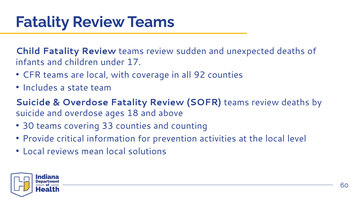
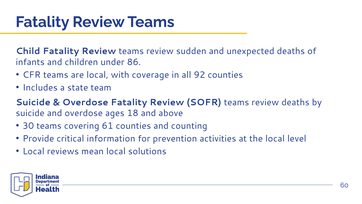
17: 17 -> 86
33: 33 -> 61
